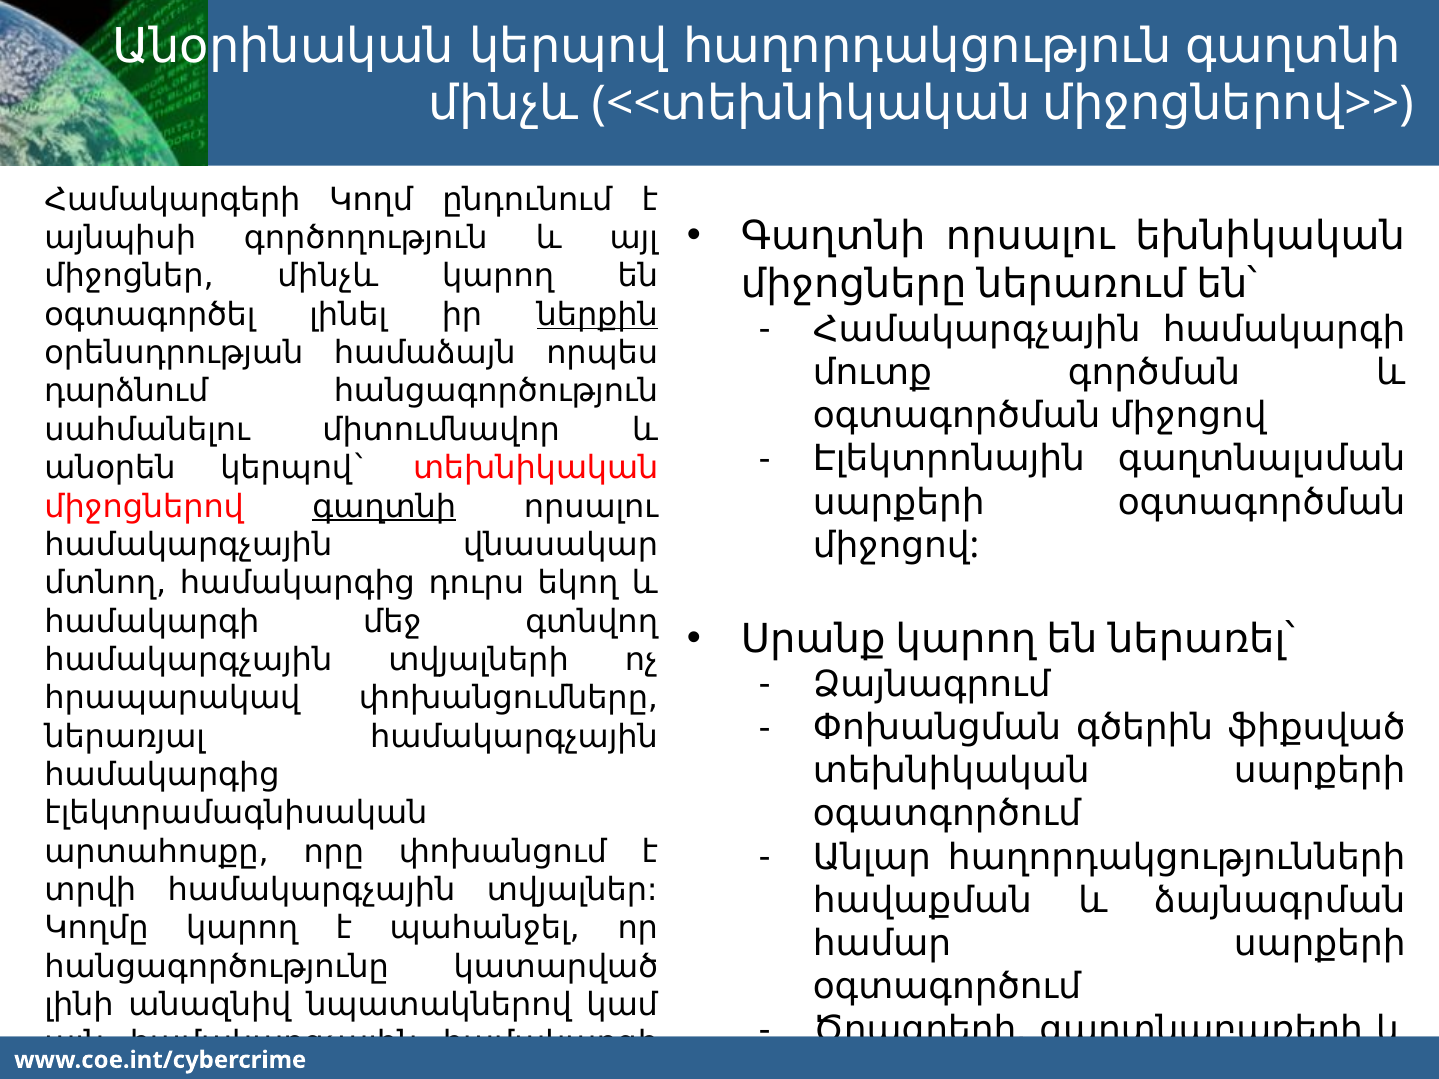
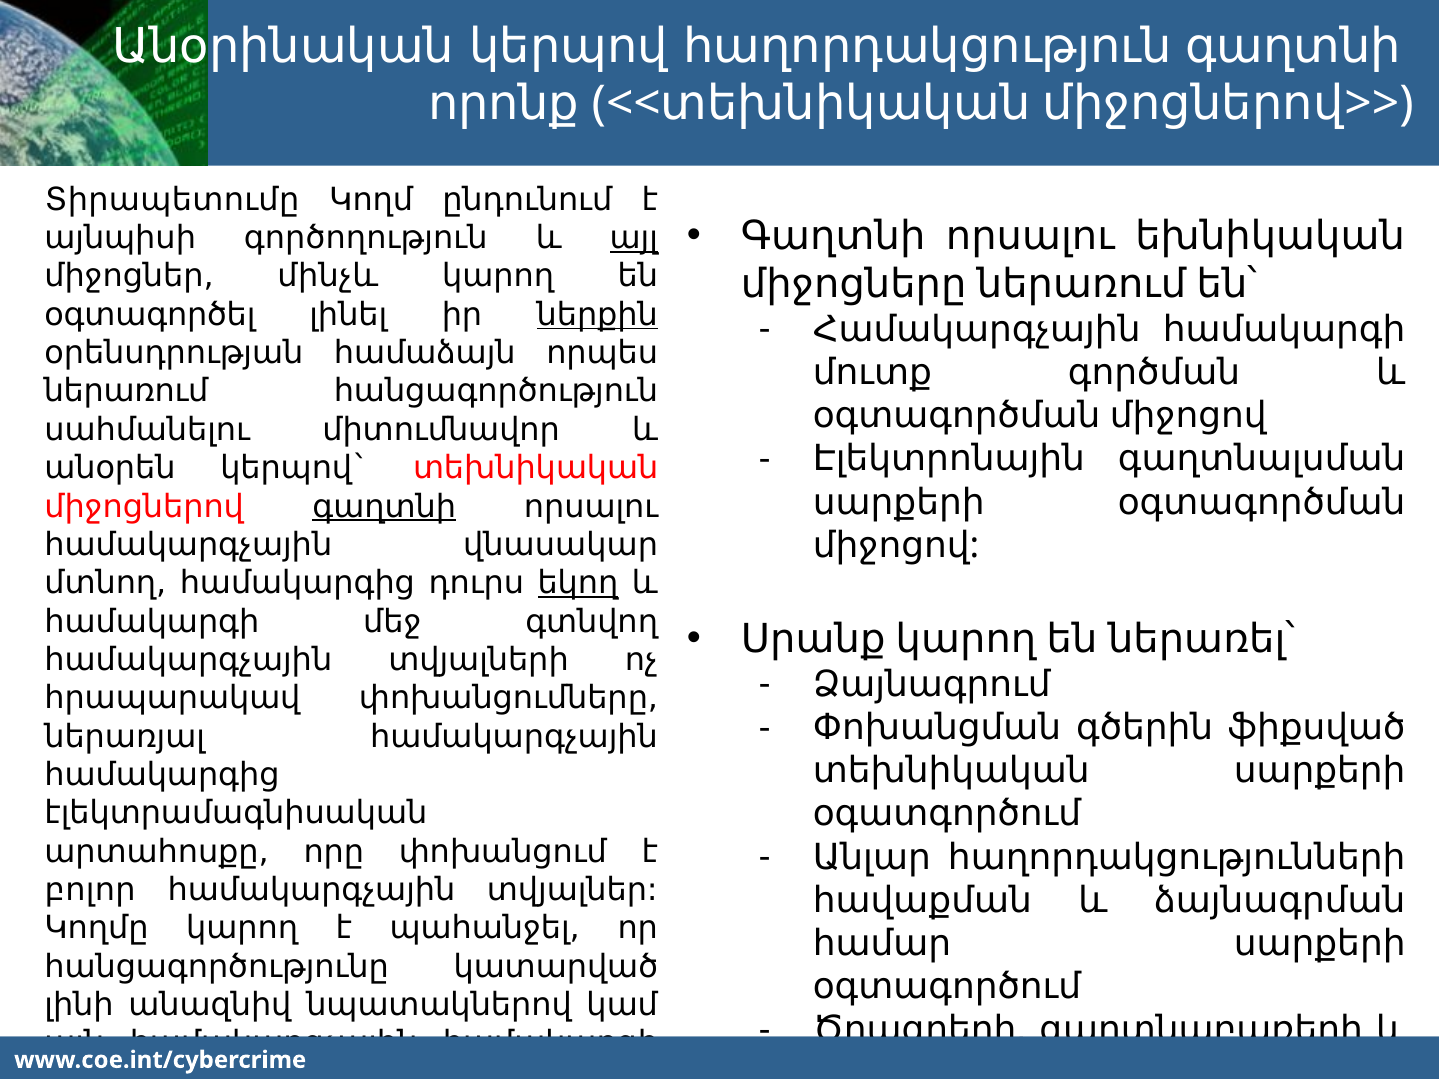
մինչև at (504, 104): մինչև -> որոնք
Համակարգերի: Համակարգերի -> Տիրապետումը
այլ underline: none -> present
դարձնում at (126, 392): դարձնում -> ներառում
եկող underline: none -> present
տրվի: տրվի -> բոլոր
